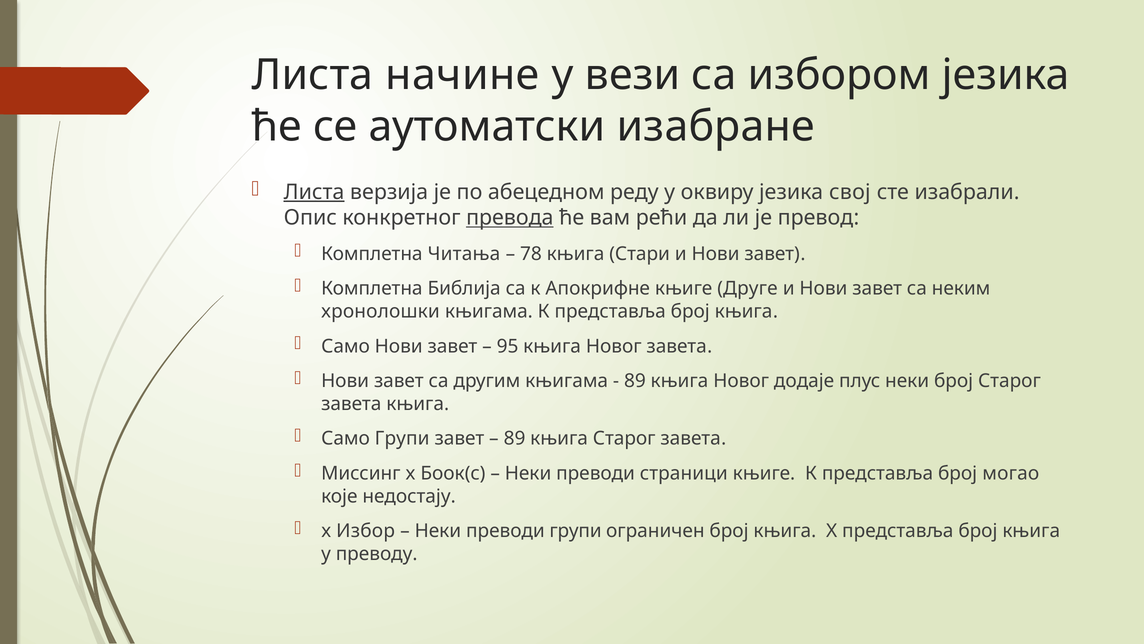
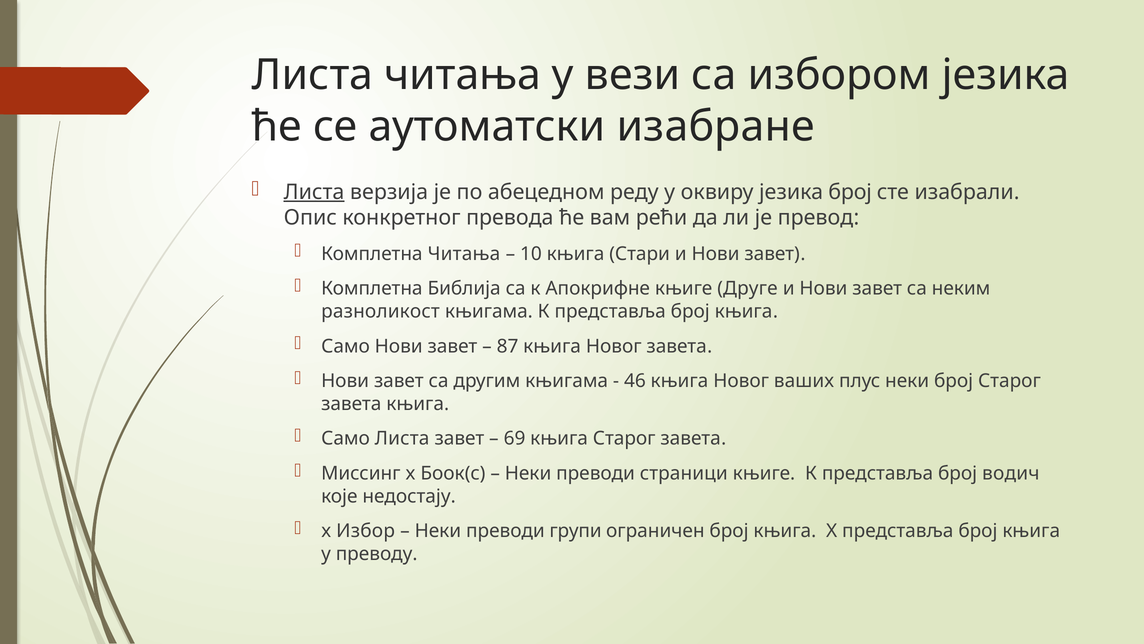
Листа начине: начине -> читања
језика свој: свој -> број
превода underline: present -> none
78: 78 -> 10
хронолошки: хронолошки -> разноликост
95: 95 -> 87
89 at (635, 381): 89 -> 46
додаје: додаје -> ваших
Само Групи: Групи -> Листа
89 at (515, 438): 89 -> 69
могао: могао -> водич
